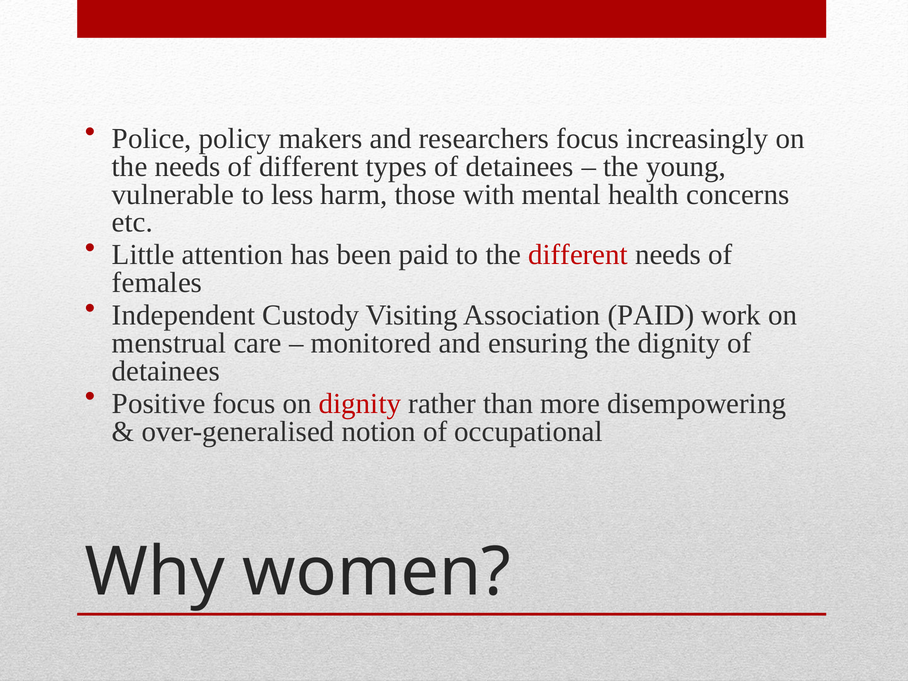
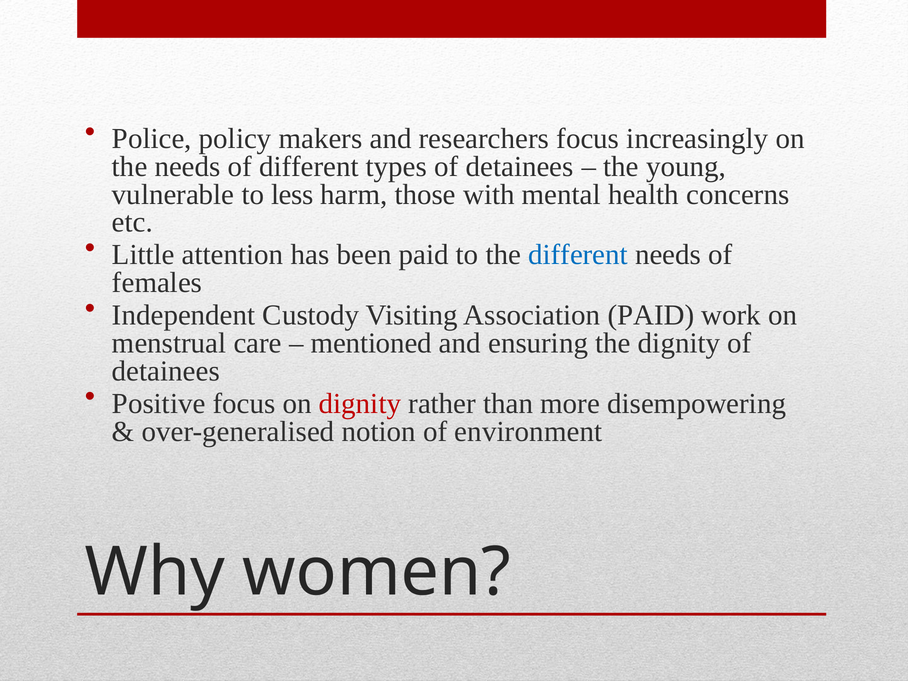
different at (578, 255) colour: red -> blue
monitored: monitored -> mentioned
occupational: occupational -> environment
